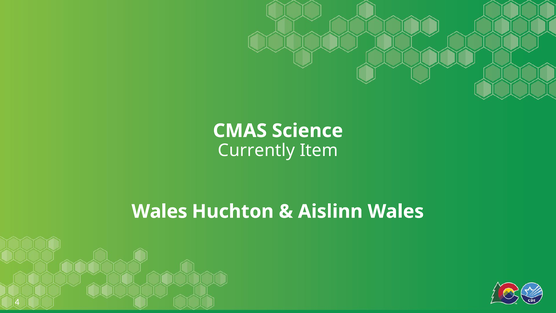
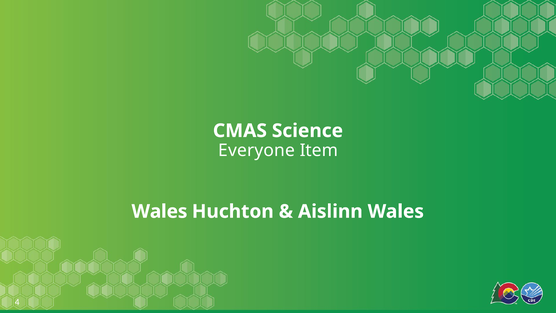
Currently: Currently -> Everyone
